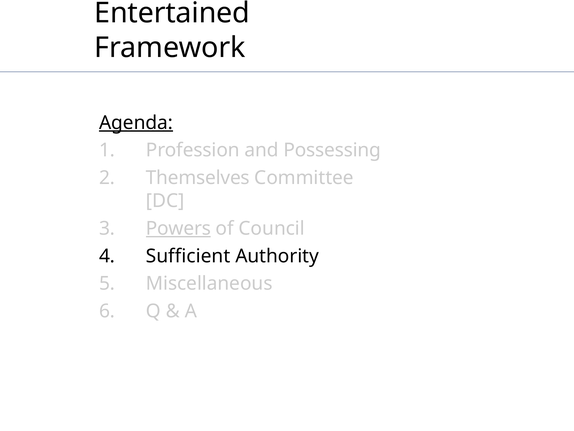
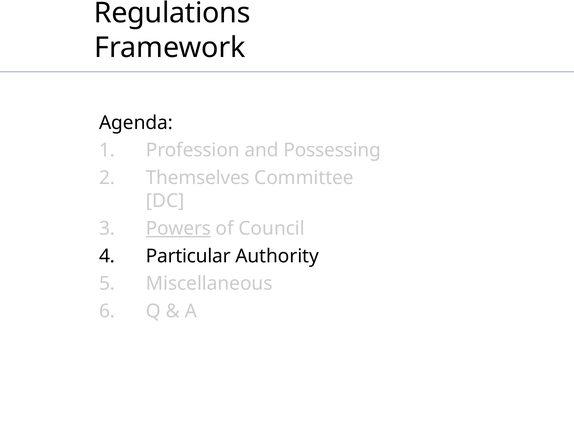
Entertained: Entertained -> Regulations
Agenda underline: present -> none
Sufficient: Sufficient -> Particular
